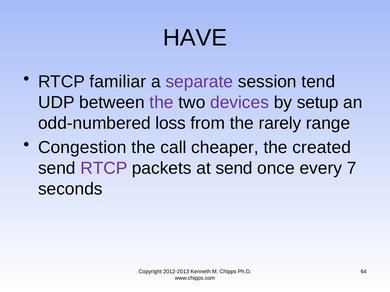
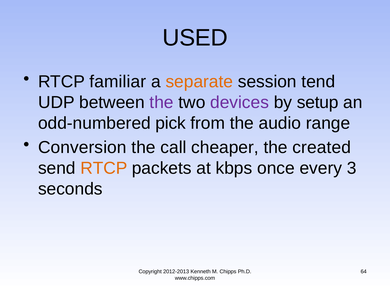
HAVE: HAVE -> USED
separate colour: purple -> orange
loss: loss -> pick
rarely: rarely -> audio
Congestion: Congestion -> Conversion
RTCP at (104, 169) colour: purple -> orange
at send: send -> kbps
7: 7 -> 3
